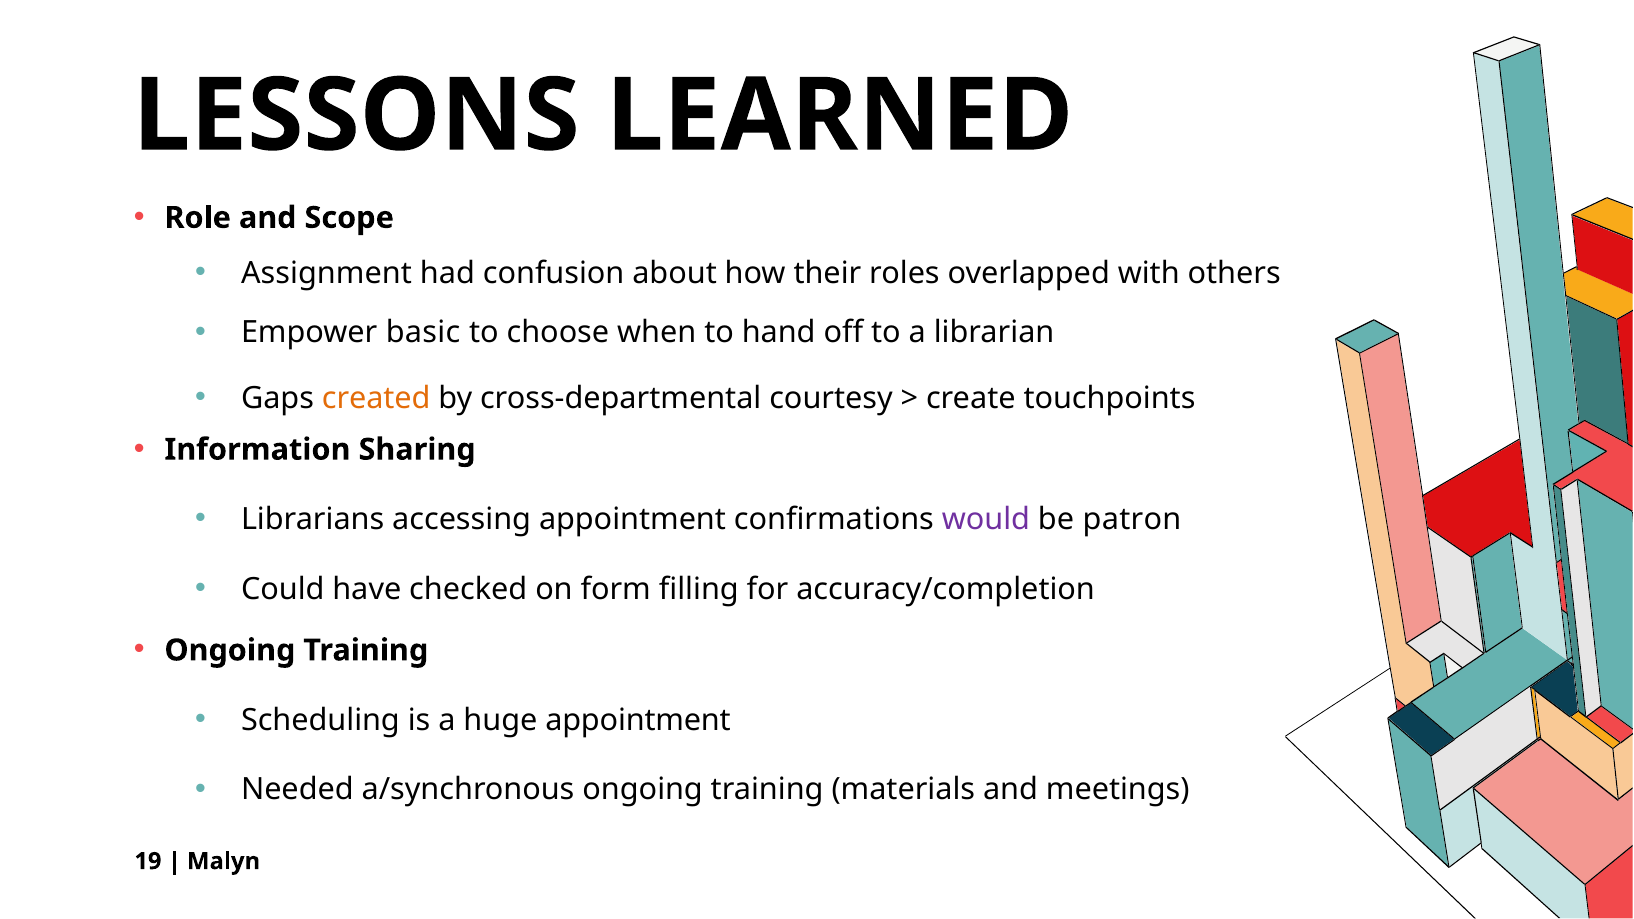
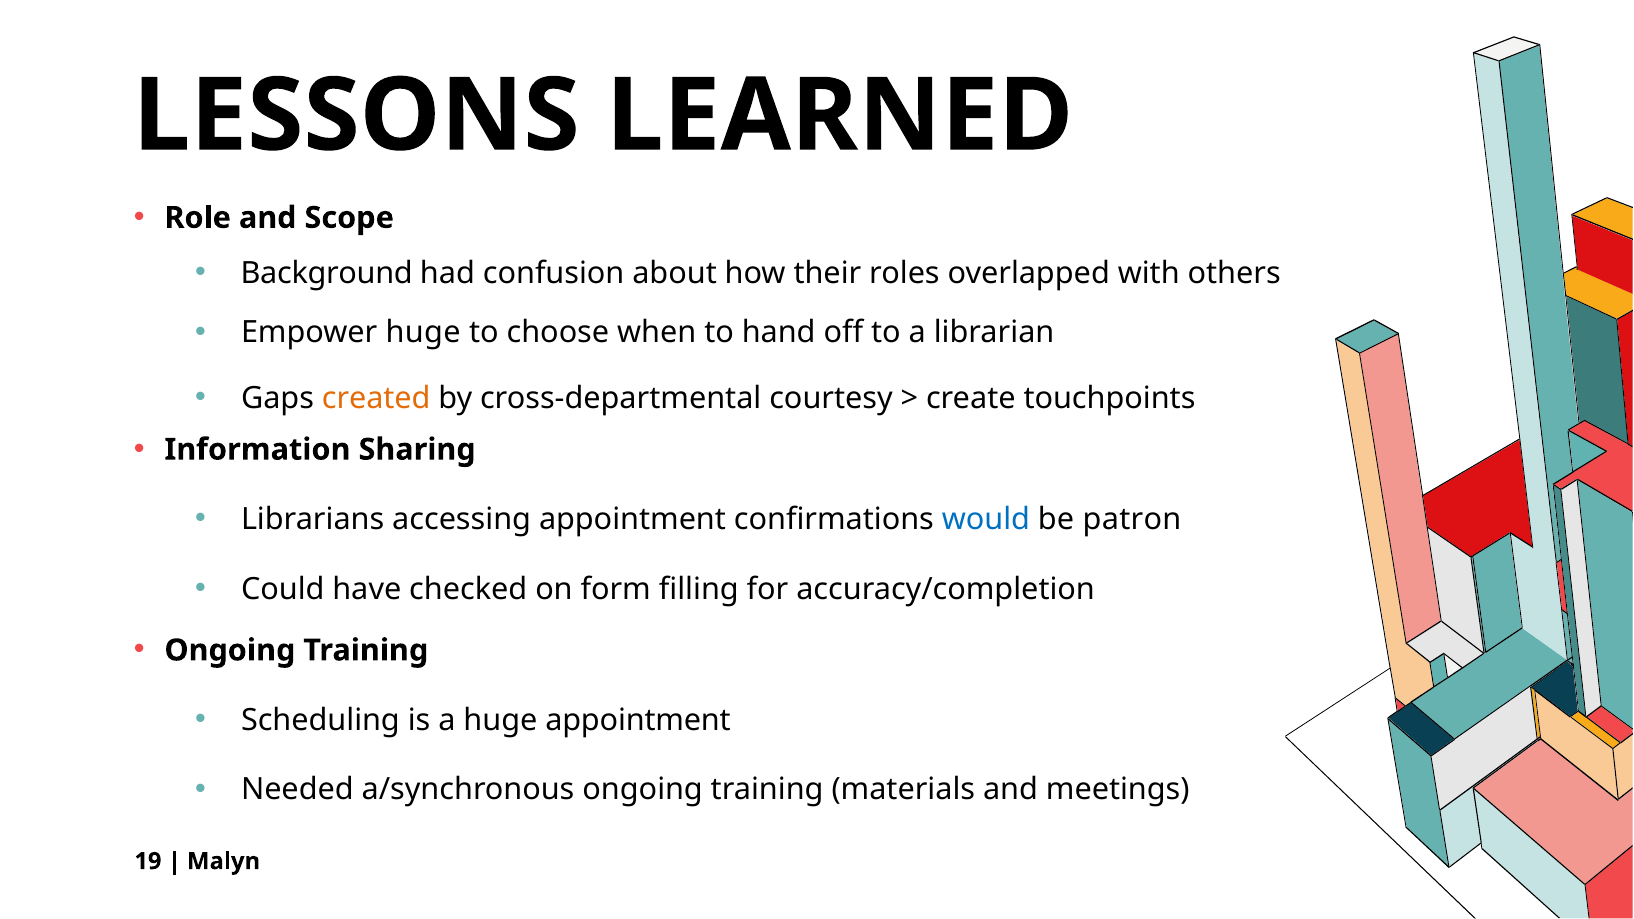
Assignment: Assignment -> Background
Empower basic: basic -> huge
would colour: purple -> blue
